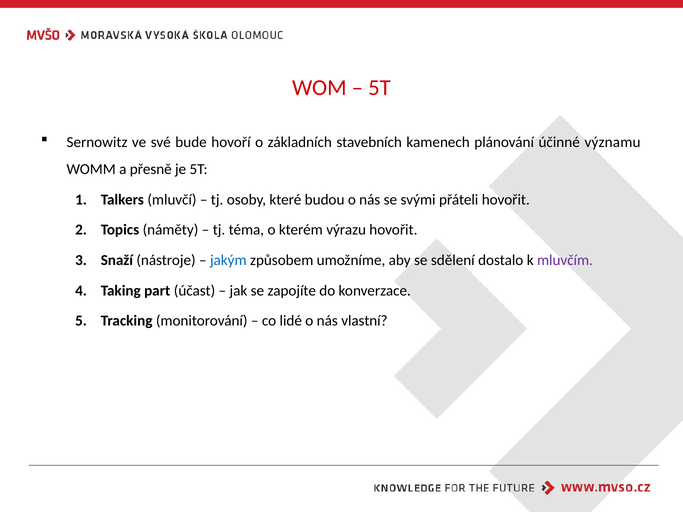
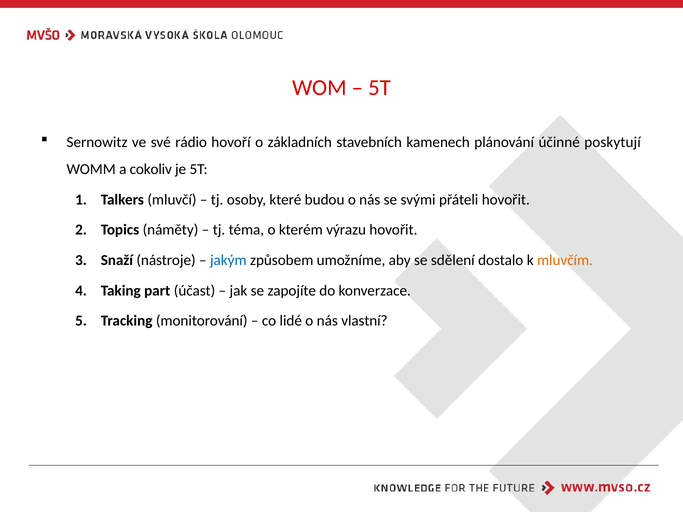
bude: bude -> rádio
významu: významu -> poskytují
přesně: přesně -> cokoliv
mluvčím colour: purple -> orange
